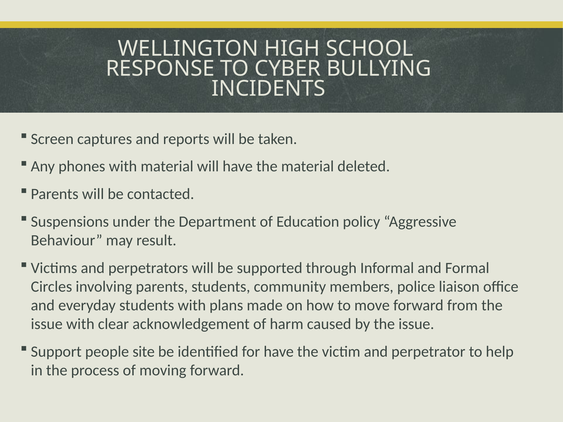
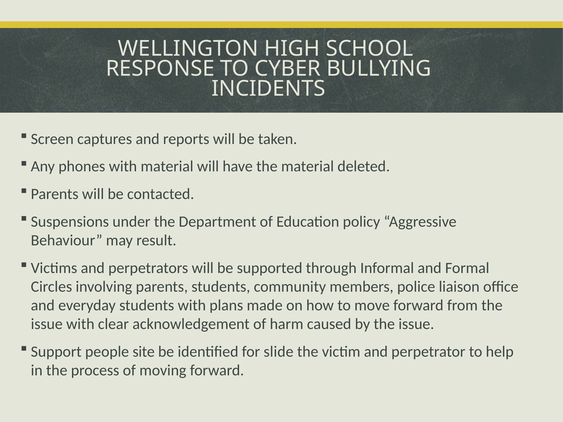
for have: have -> slide
